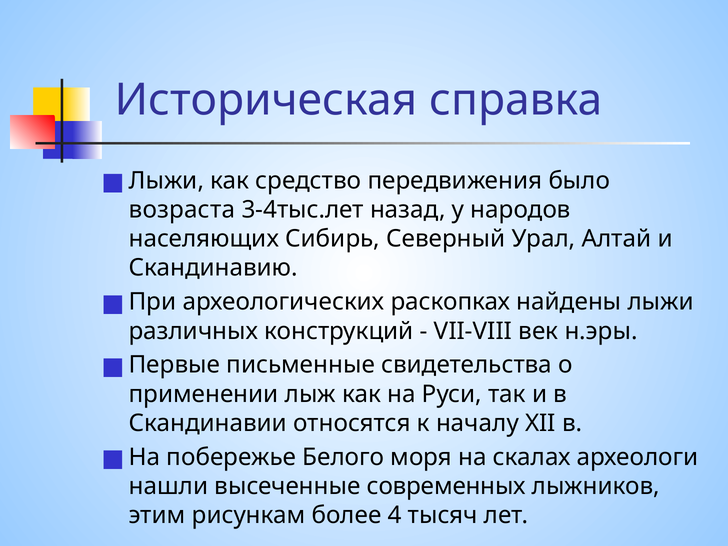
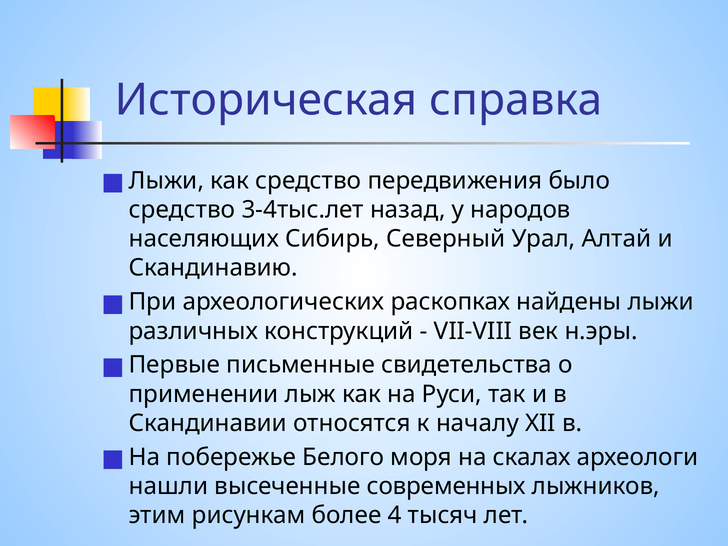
возраста at (182, 210): возраста -> средство
